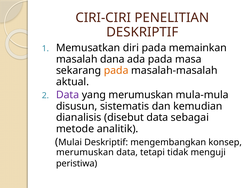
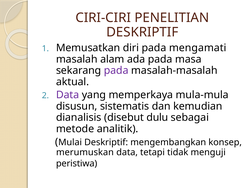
memainkan: memainkan -> mengamati
dana: dana -> alam
pada at (116, 71) colour: orange -> purple
yang merumuskan: merumuskan -> memperkaya
disebut data: data -> dulu
